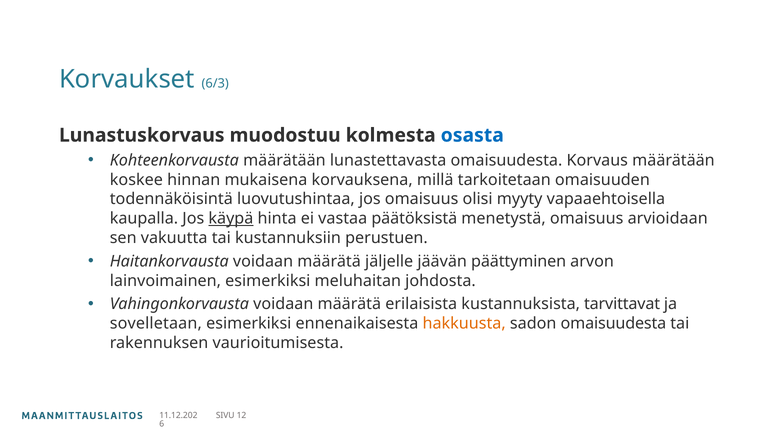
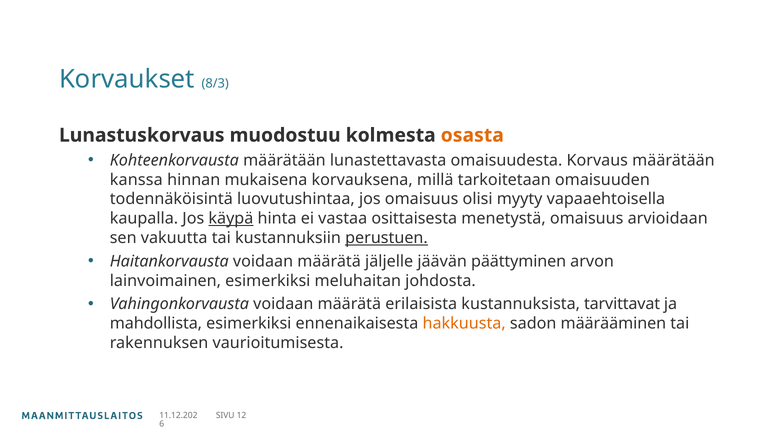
6/3: 6/3 -> 8/3
osasta colour: blue -> orange
koskee: koskee -> kanssa
päätöksistä: päätöksistä -> osittaisesta
perustuen underline: none -> present
sovelletaan: sovelletaan -> mahdollista
sadon omaisuudesta: omaisuudesta -> määrääminen
